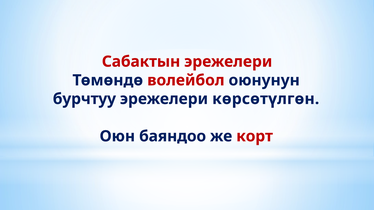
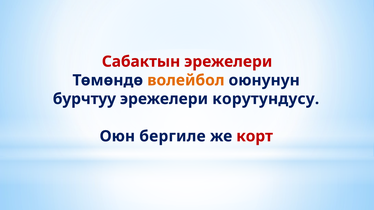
волейбол colour: red -> orange
көрсөтүлгөн: көрсөтүлгөн -> корутундусу
баяндоо: баяндоо -> бергиле
